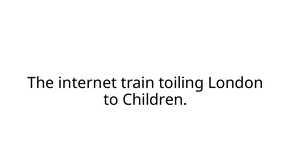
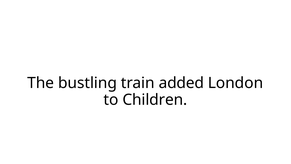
internet: internet -> bustling
toiling: toiling -> added
